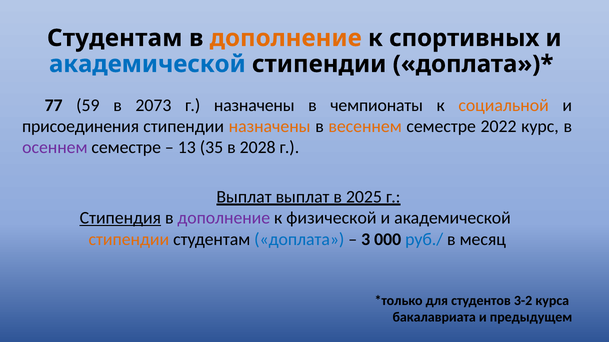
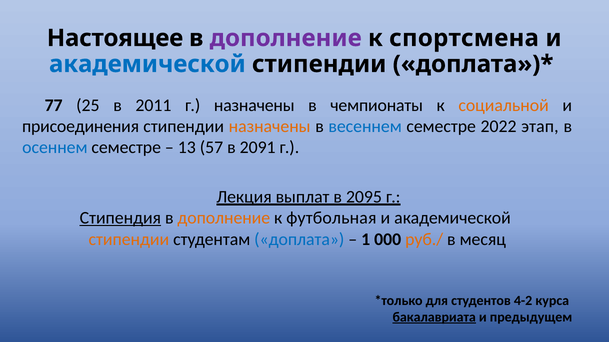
Студентам at (115, 38): Студентам -> Настоящее
дополнение at (286, 38) colour: orange -> purple
спортивных: спортивных -> спортсмена
59: 59 -> 25
2073: 2073 -> 2011
весеннем colour: orange -> blue
курс: курс -> этап
осеннем colour: purple -> blue
35: 35 -> 57
2028: 2028 -> 2091
Выплат at (244, 197): Выплат -> Лекция
2025: 2025 -> 2095
дополнение at (224, 218) colour: purple -> orange
физической: физической -> футбольная
3: 3 -> 1
руб./ colour: blue -> orange
3-2: 3-2 -> 4-2
бакалавриата underline: none -> present
